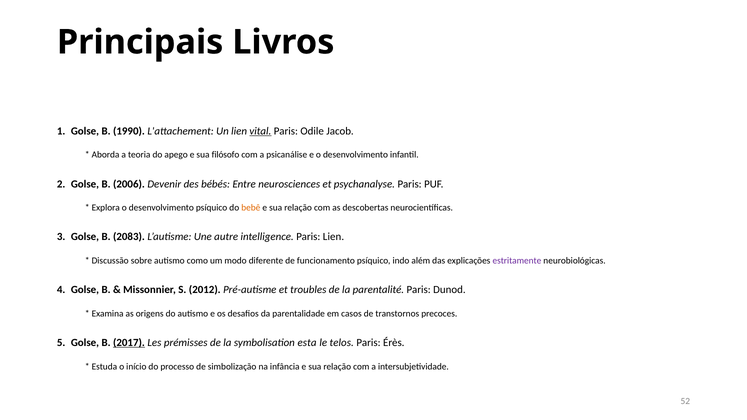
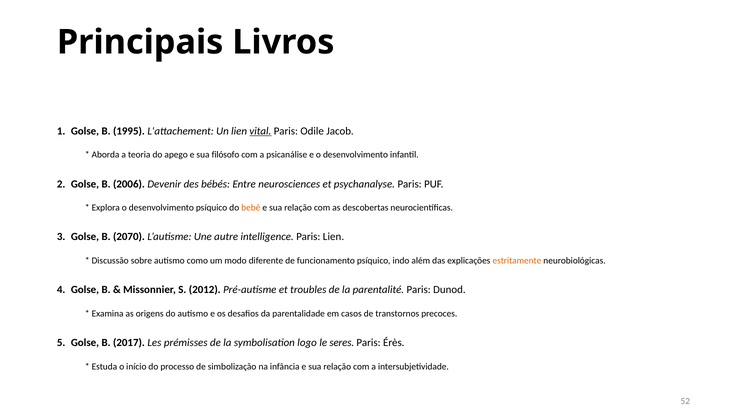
1990: 1990 -> 1995
2083: 2083 -> 2070
estritamente colour: purple -> orange
2017 underline: present -> none
esta: esta -> logo
telos: telos -> seres
